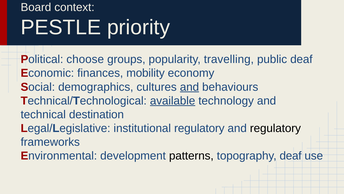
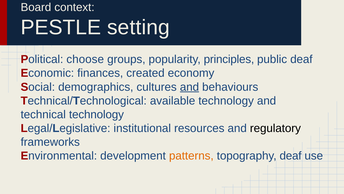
priority: priority -> setting
travelling: travelling -> principles
mobility: mobility -> created
available underline: present -> none
technical destination: destination -> technology
institutional regulatory: regulatory -> resources
patterns colour: black -> orange
